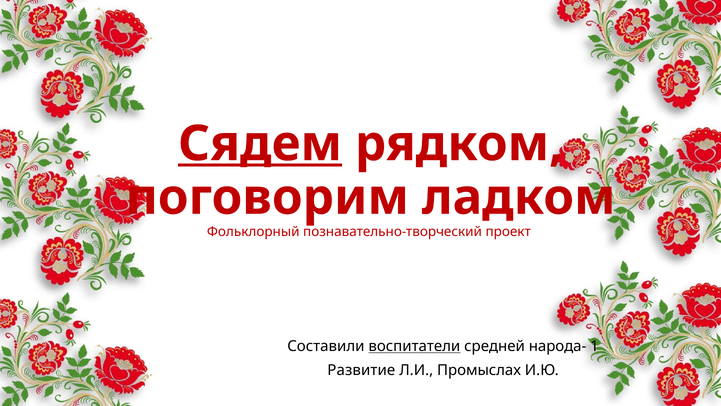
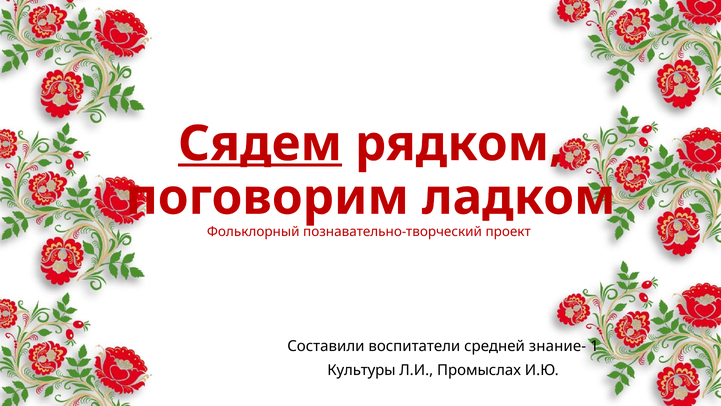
воспитатели underline: present -> none
народа-: народа- -> знание-
Развитие: Развитие -> Культуры
